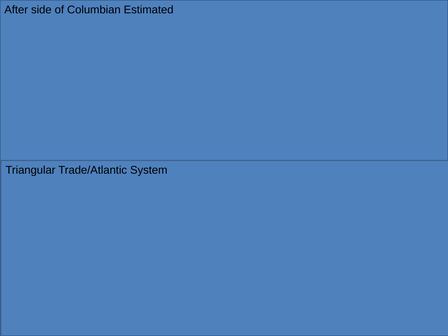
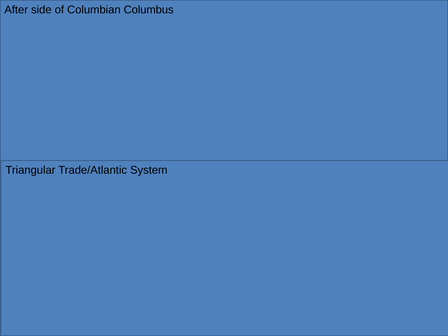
Estimated: Estimated -> Columbus
